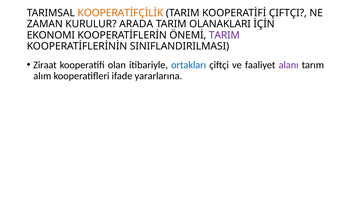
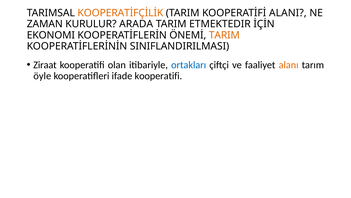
KOOPERATİFİ ÇIFTÇI: ÇIFTÇI -> ALANI
OLANAKLARI: OLANAKLARI -> ETMEKTEDIR
TARIM at (224, 35) colour: purple -> orange
alanı colour: purple -> orange
alım: alım -> öyle
ifade yararlarına: yararlarına -> kooperatifi
